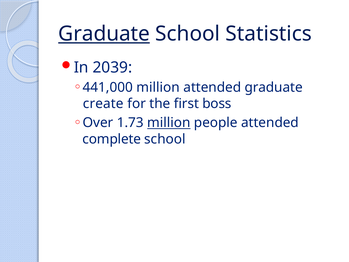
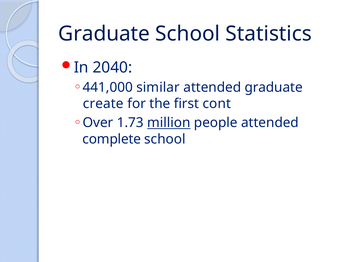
Graduate at (104, 34) underline: present -> none
2039: 2039 -> 2040
441,000 million: million -> similar
boss: boss -> cont
